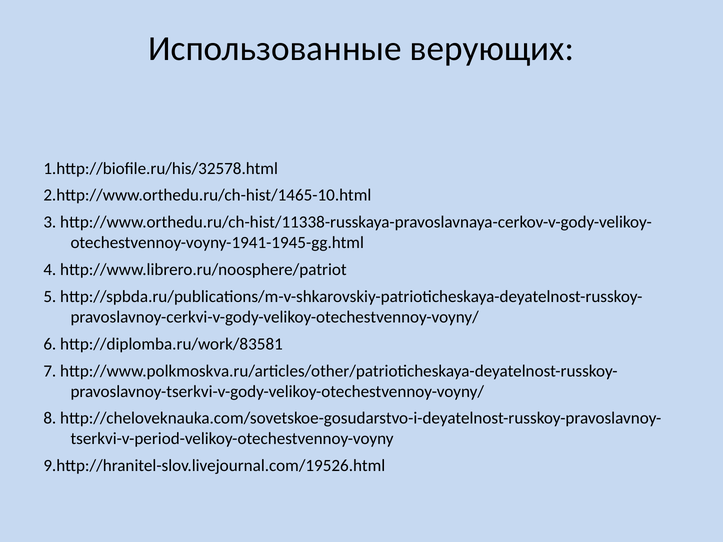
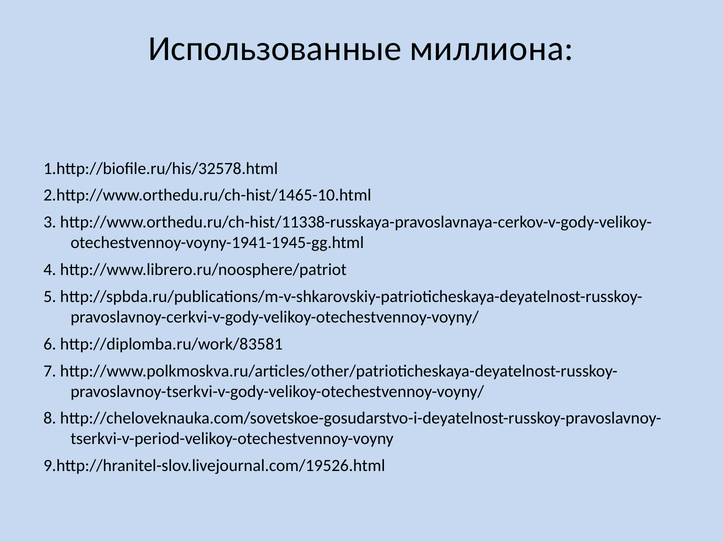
верующих: верующих -> миллиона
